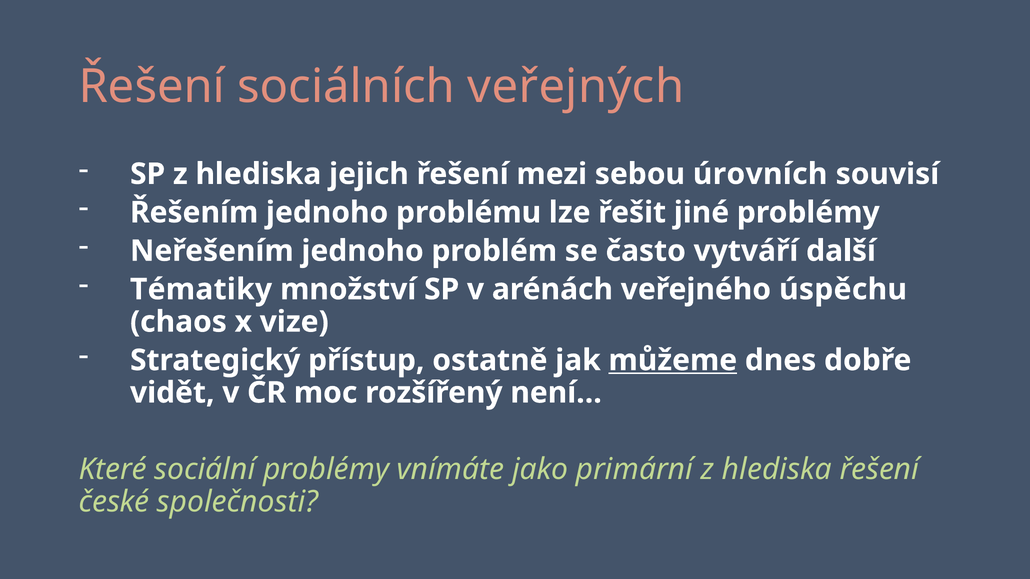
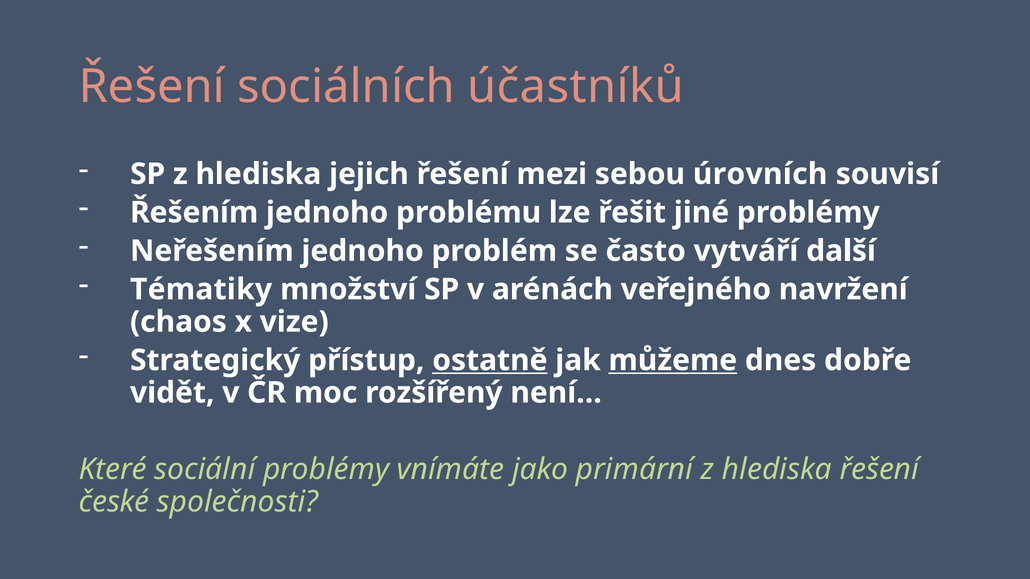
veřejných: veřejných -> účastníků
úspěchu: úspěchu -> navržení
ostatně underline: none -> present
